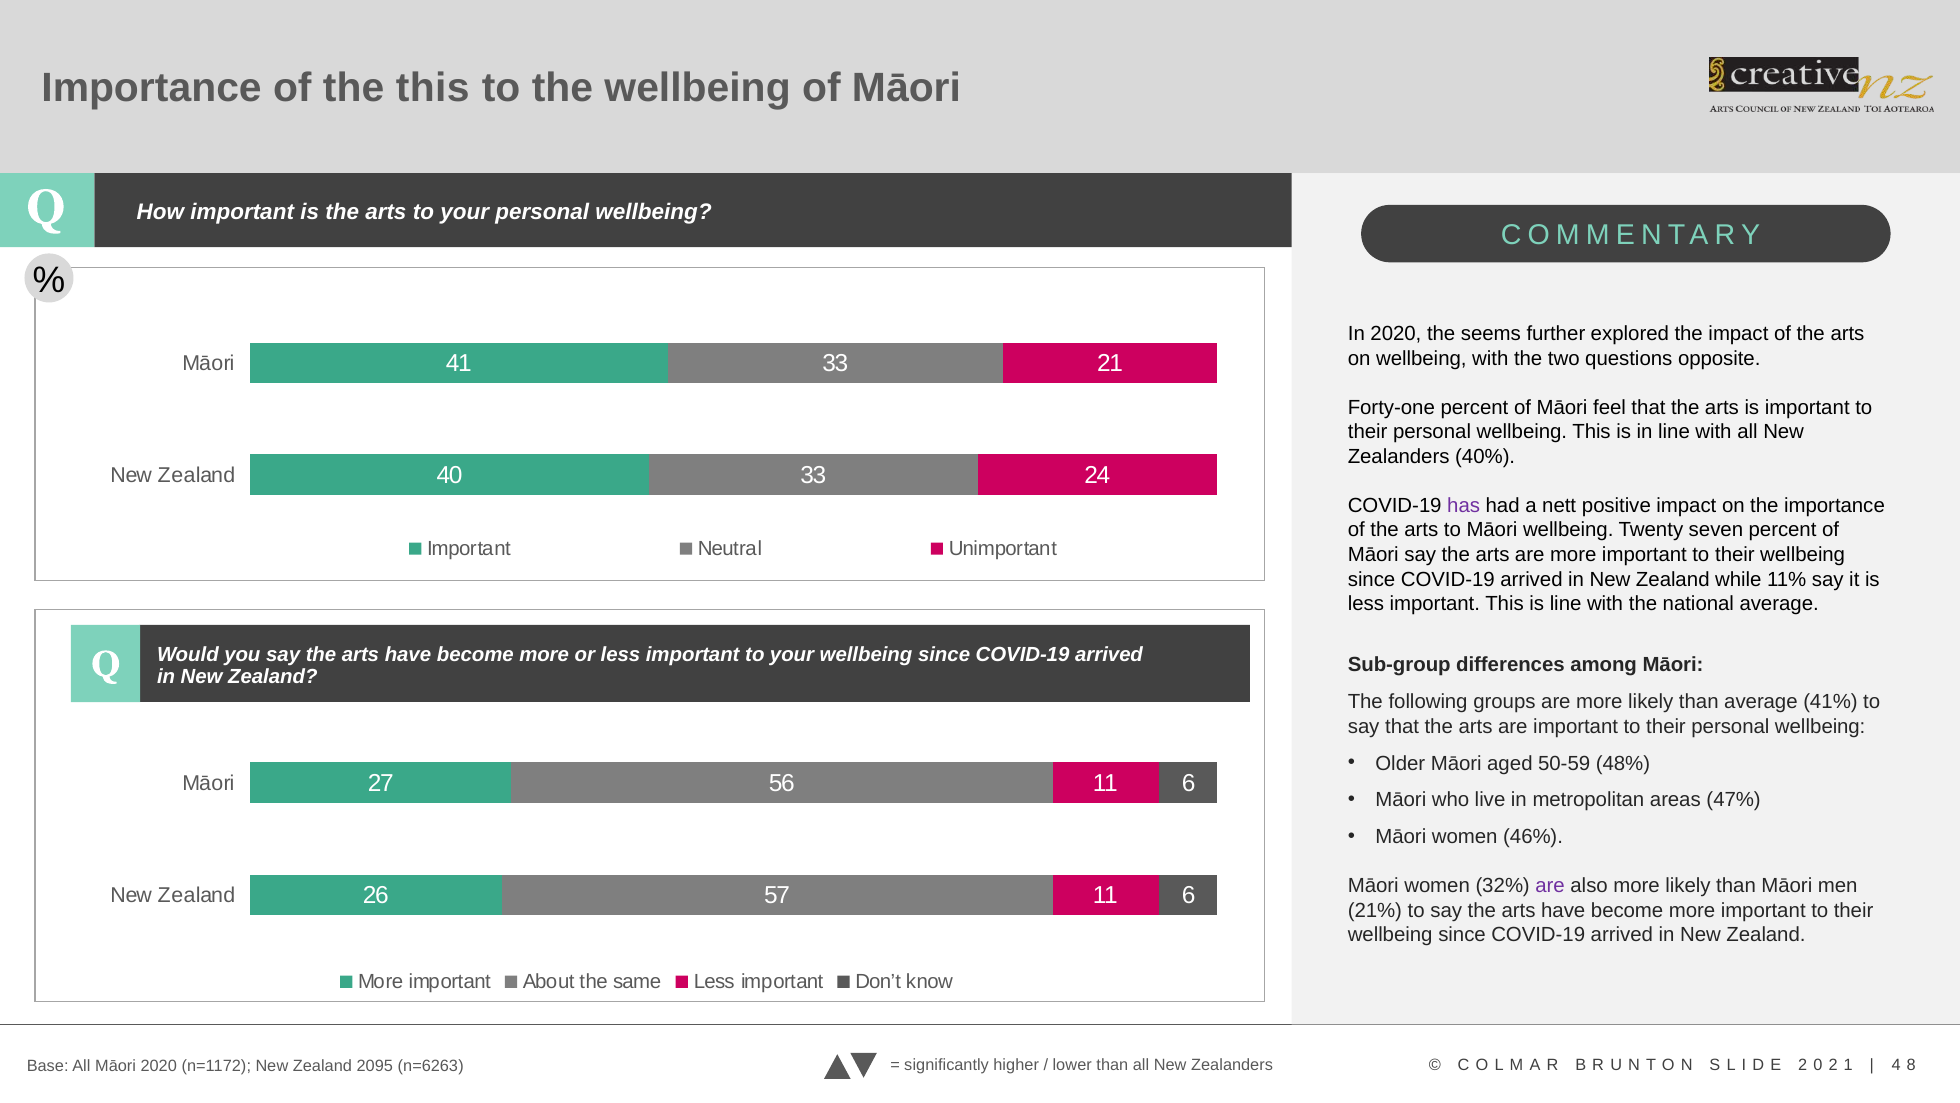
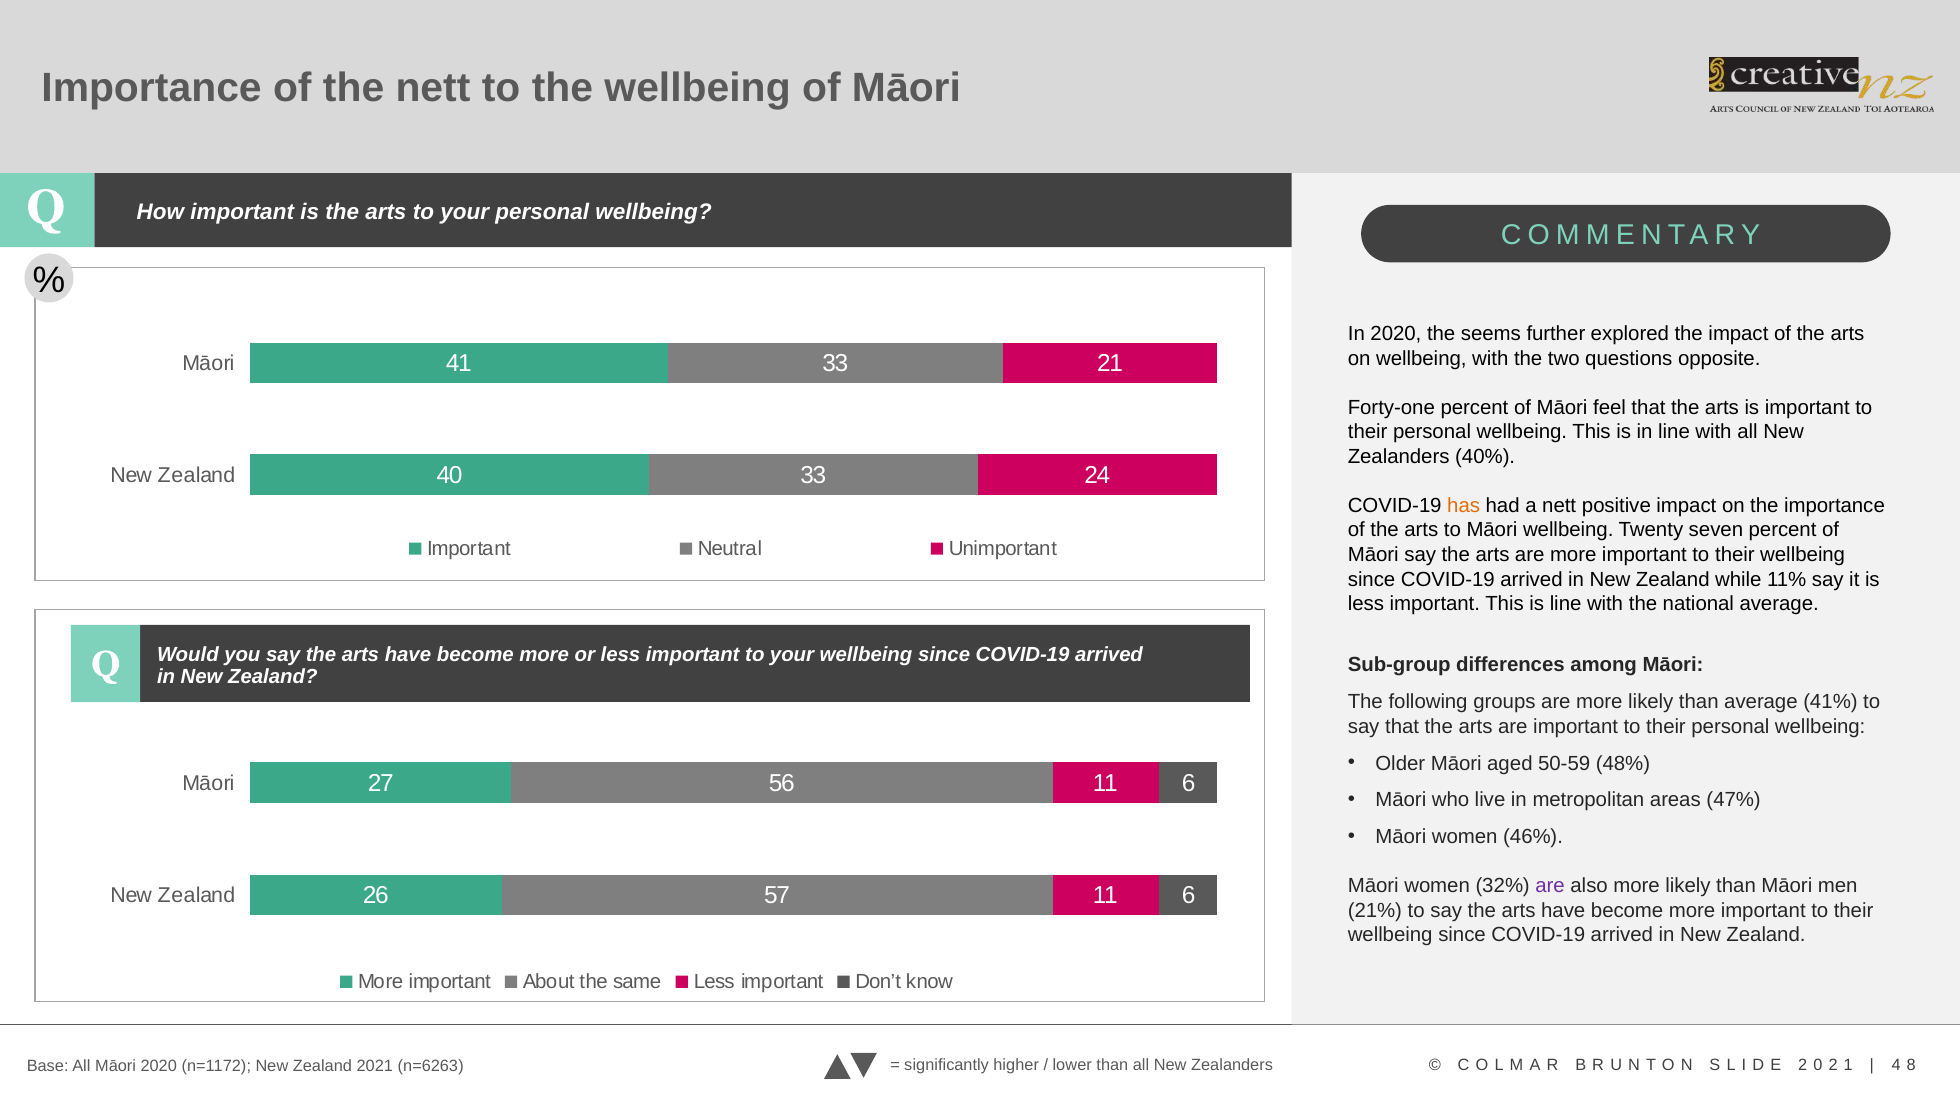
the this: this -> nett
has colour: purple -> orange
2095: 2095 -> 2021
